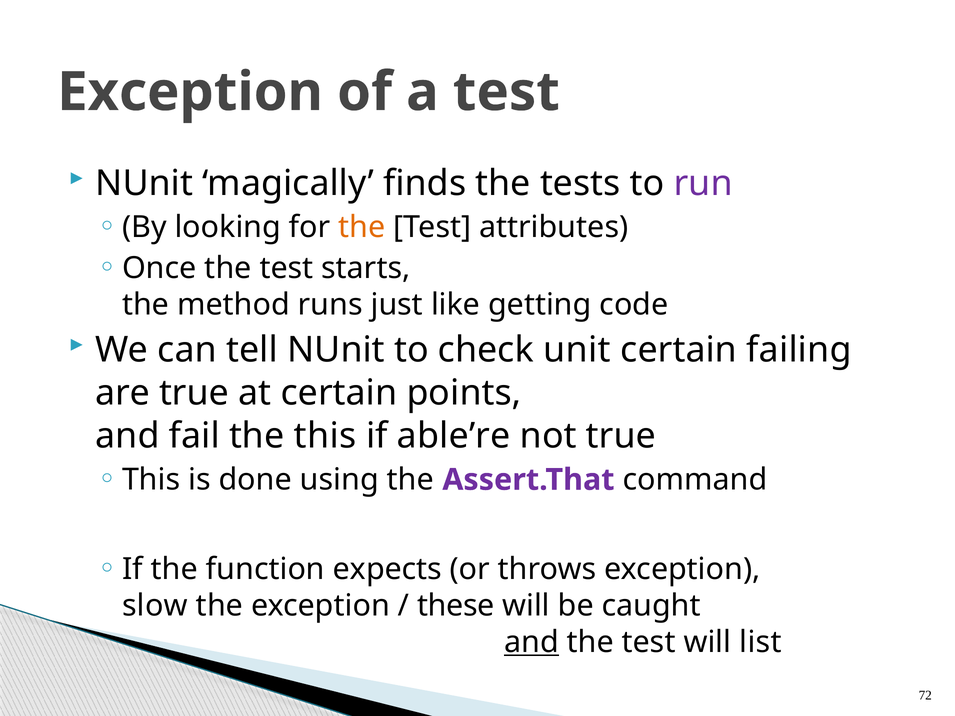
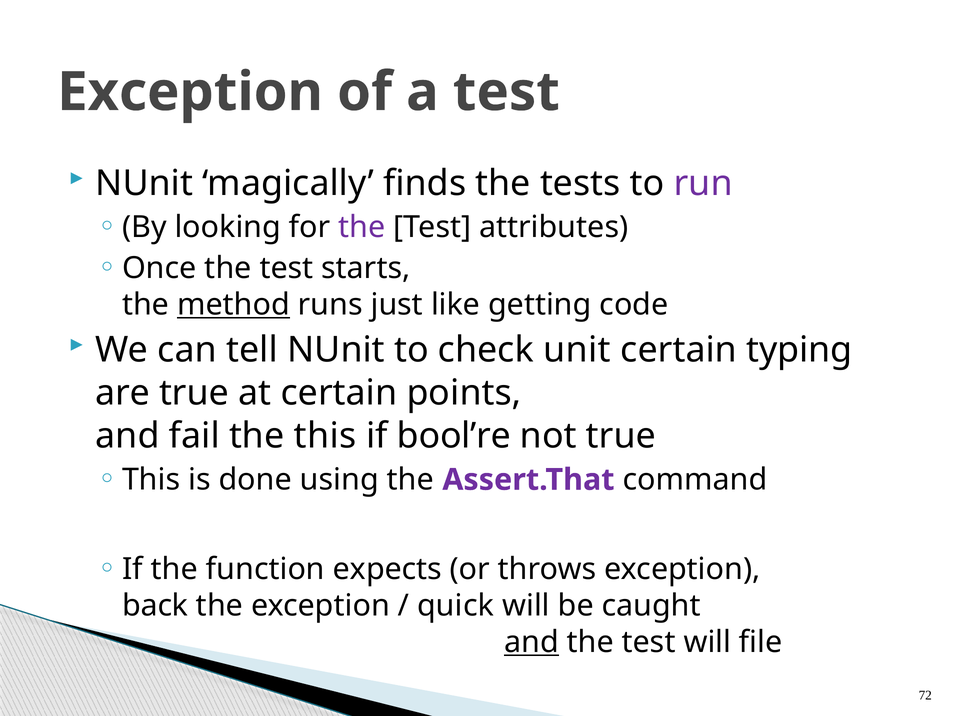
the at (362, 227) colour: orange -> purple
method underline: none -> present
failing: failing -> typing
able’re: able’re -> bool’re
slow: slow -> back
these: these -> quick
list: list -> file
